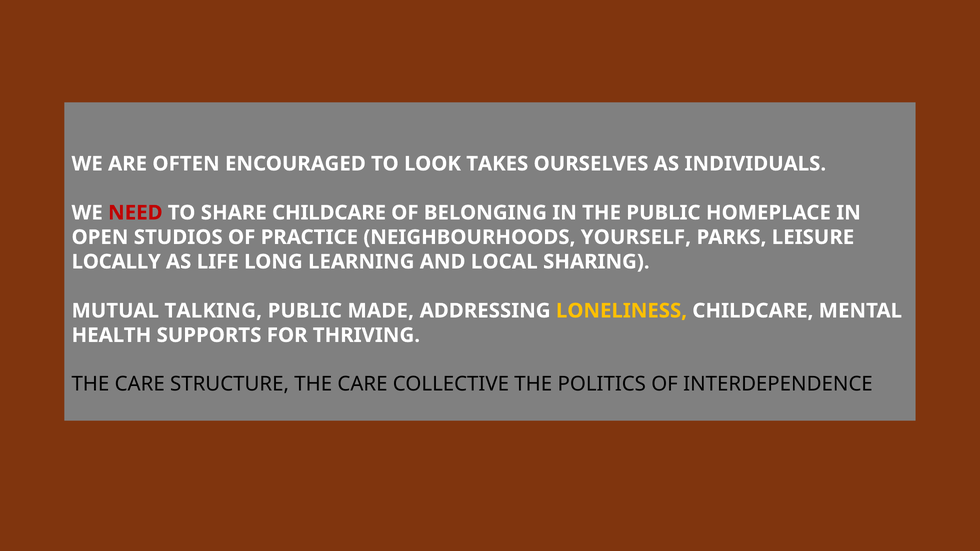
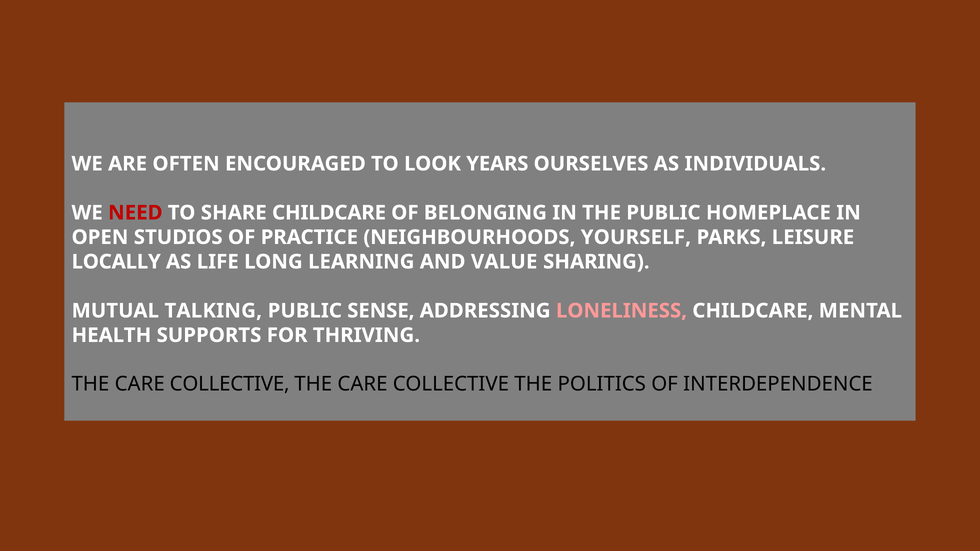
TAKES: TAKES -> YEARS
LOCAL: LOCAL -> VALUE
MADE: MADE -> SENSE
LONELINESS colour: yellow -> pink
STRUCTURE at (230, 384): STRUCTURE -> COLLECTIVE
